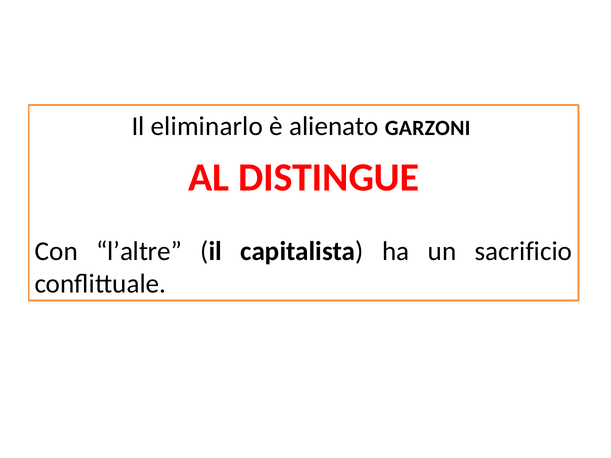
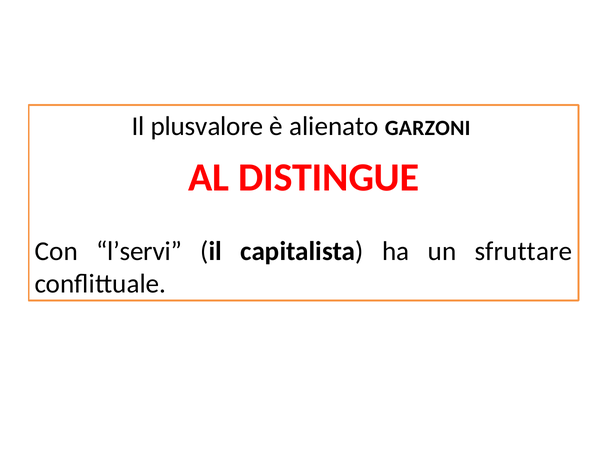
eliminarlo: eliminarlo -> plusvalore
l’altre: l’altre -> l’servi
sacrificio: sacrificio -> sfruttare
